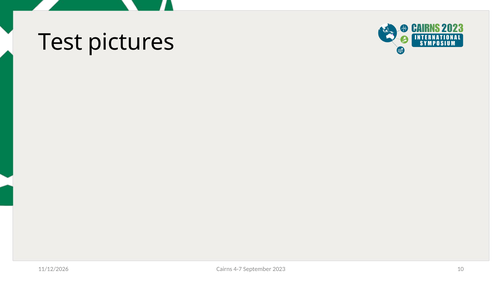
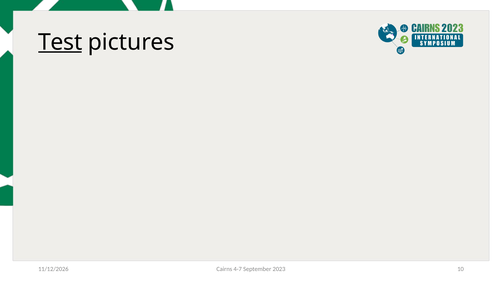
Test underline: none -> present
